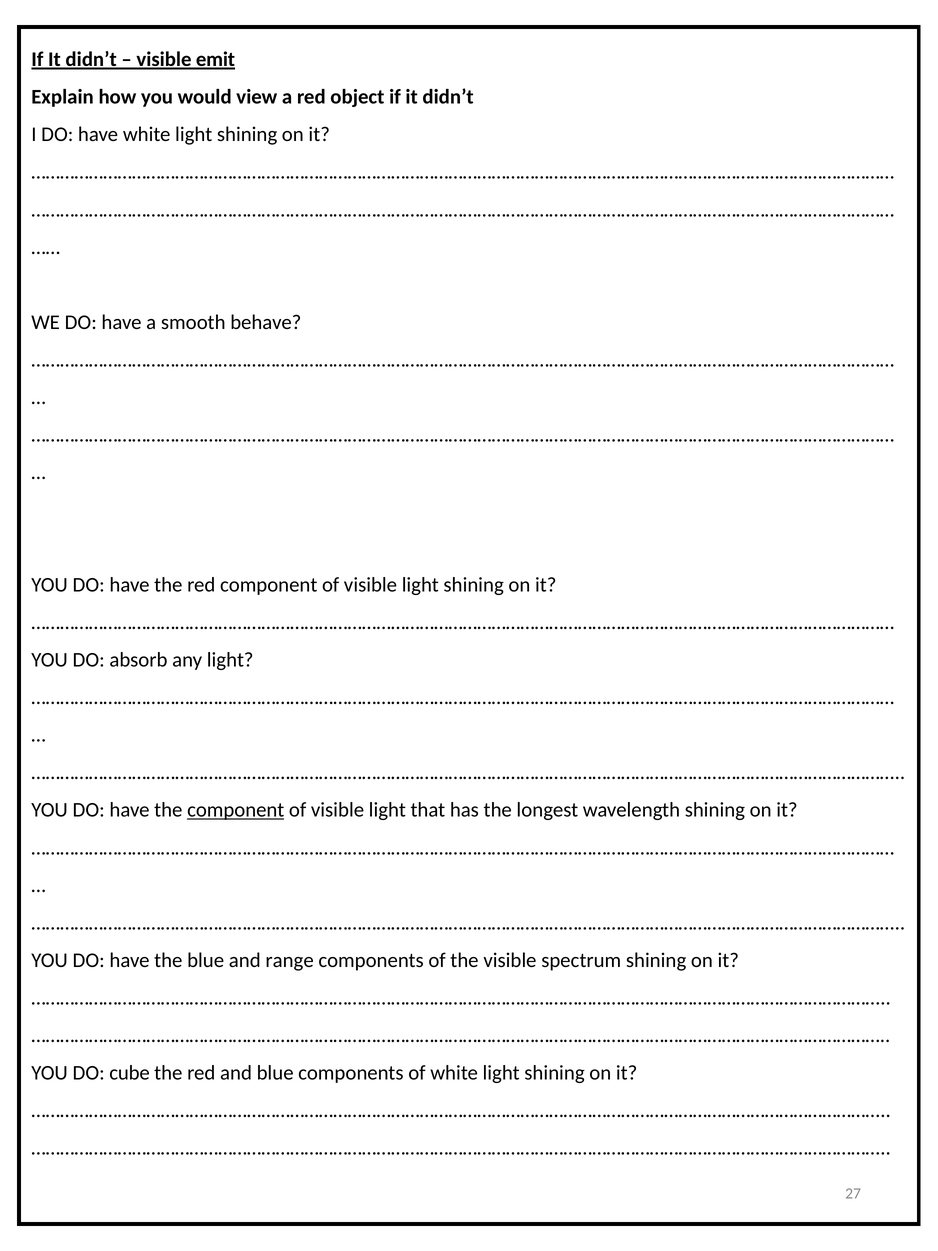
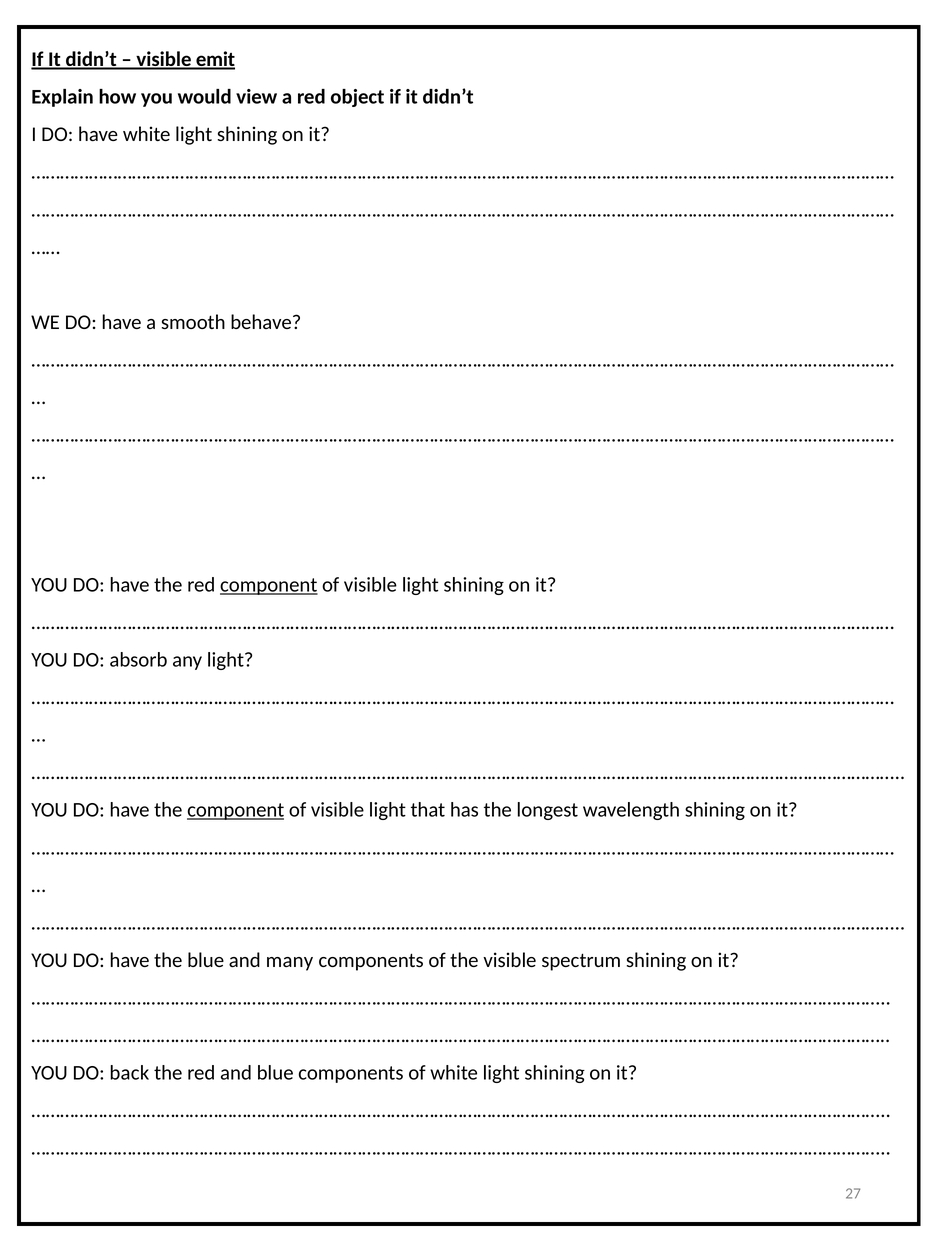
component at (269, 585) underline: none -> present
range: range -> many
cube: cube -> back
